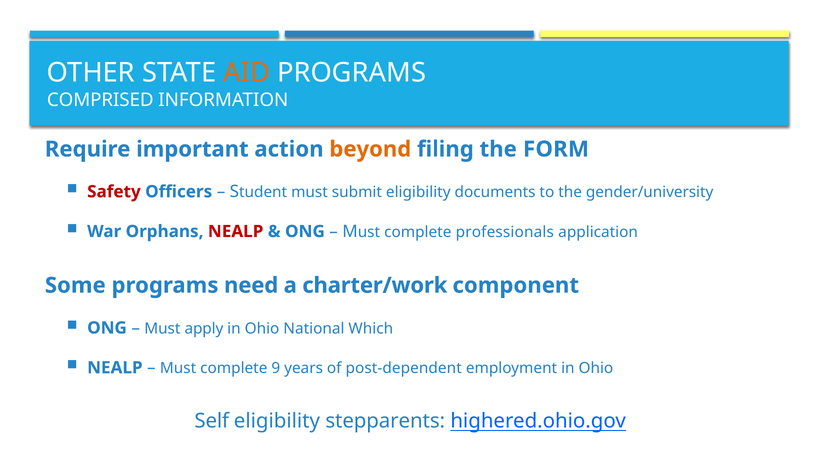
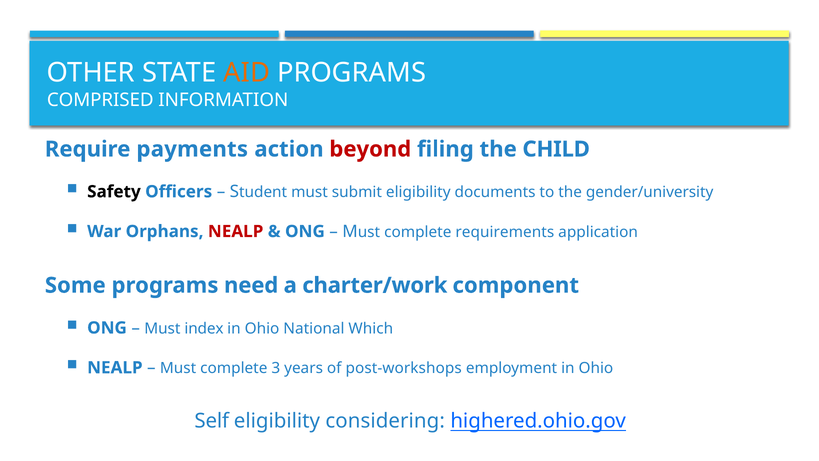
important: important -> payments
beyond colour: orange -> red
FORM: FORM -> CHILD
Safety colour: red -> black
professionals: professionals -> requirements
apply: apply -> index
9: 9 -> 3
post-dependent: post-dependent -> post-workshops
stepparents: stepparents -> considering
